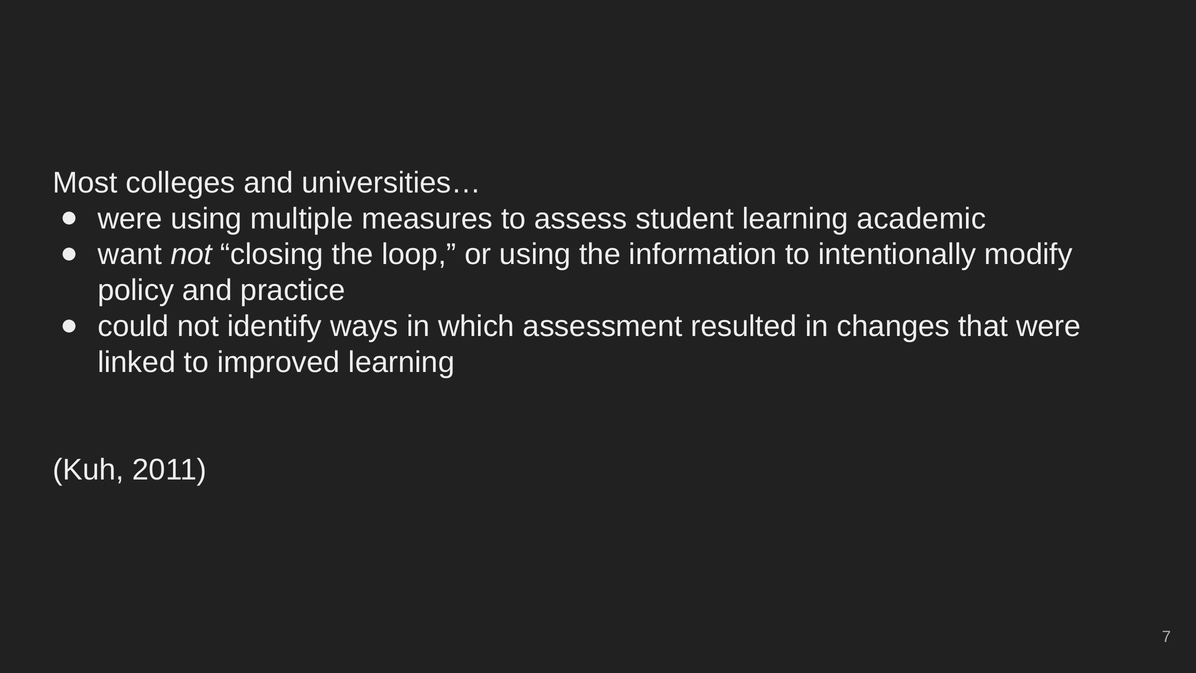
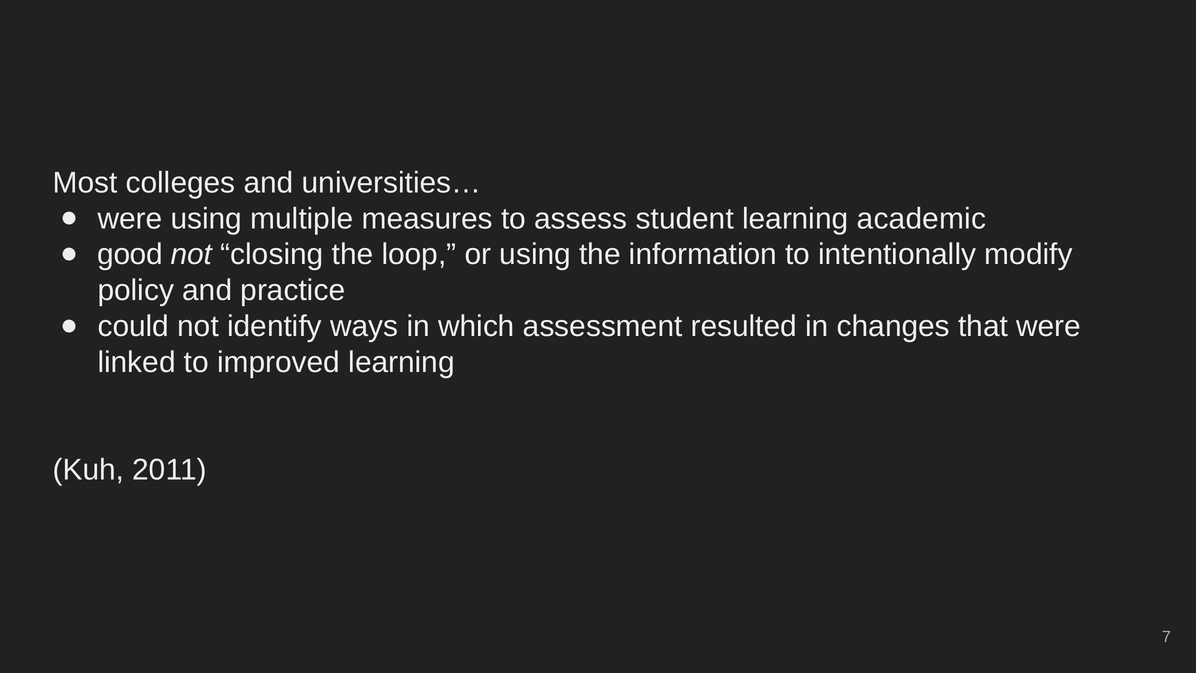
want: want -> good
